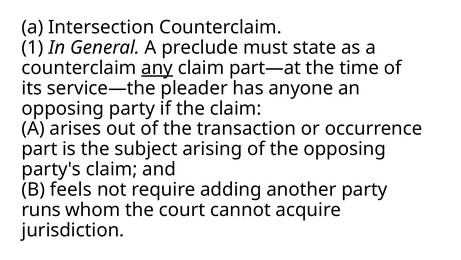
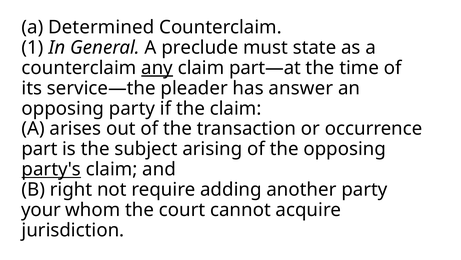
Intersection: Intersection -> Determined
anyone: anyone -> answer
party's underline: none -> present
feels: feels -> right
runs: runs -> your
